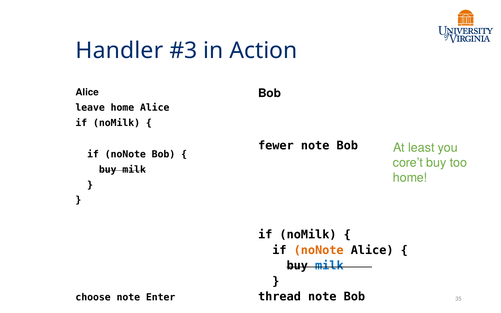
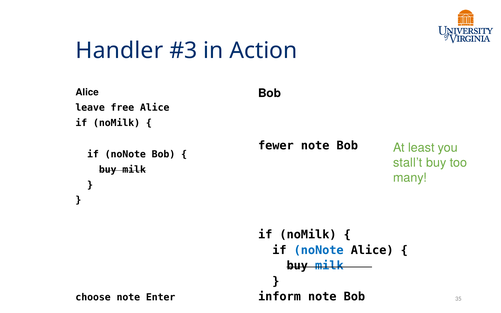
leave home: home -> free
core’t: core’t -> stall’t
home at (410, 178): home -> many
noNote at (319, 250) colour: orange -> blue
thread: thread -> inform
